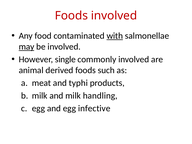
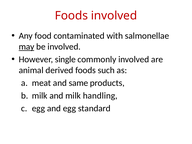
with underline: present -> none
typhi: typhi -> same
infective: infective -> standard
